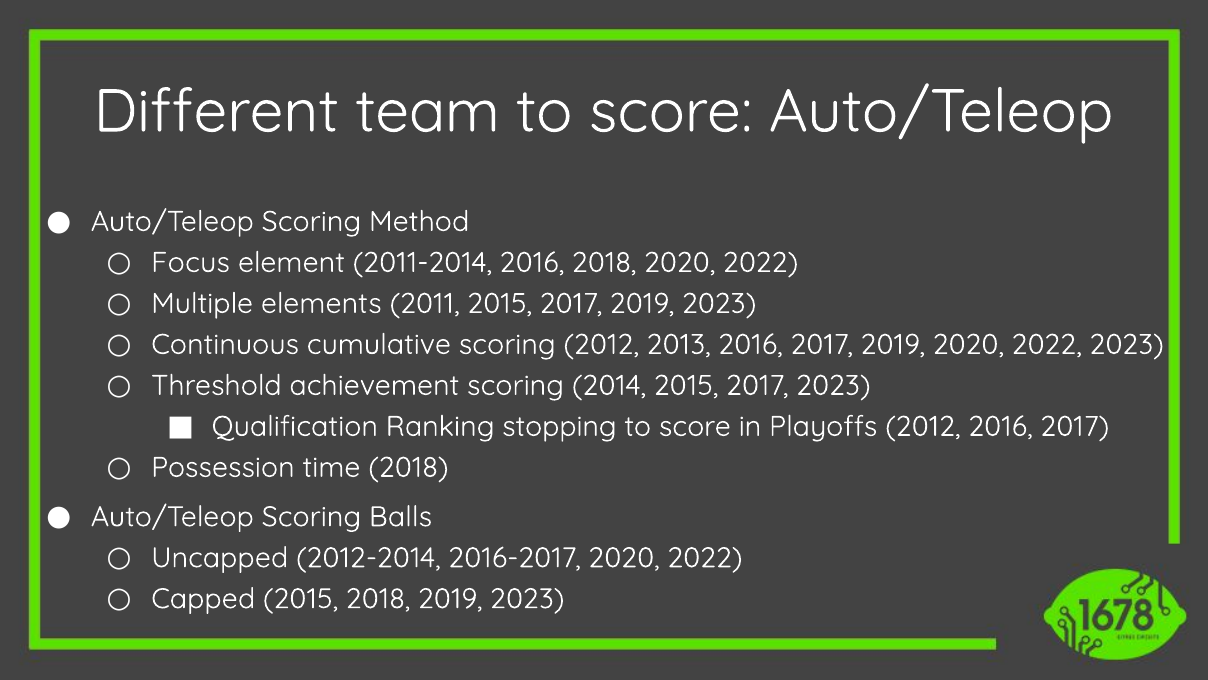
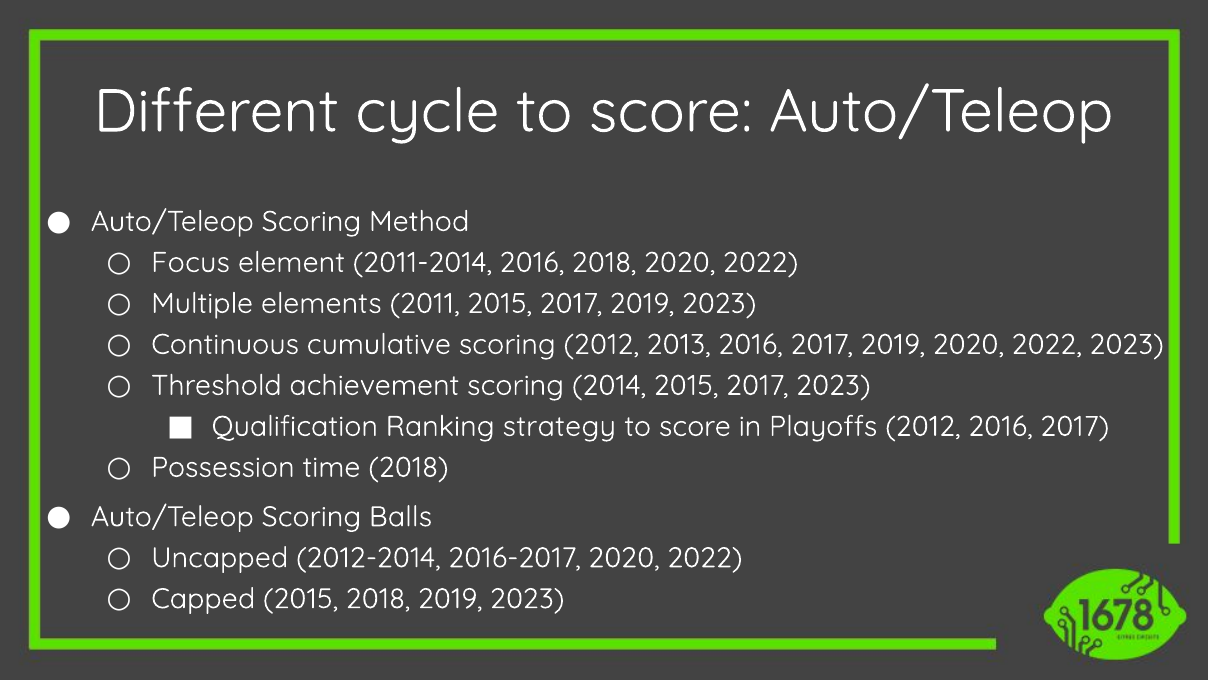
team: team -> cycle
stopping: stopping -> strategy
